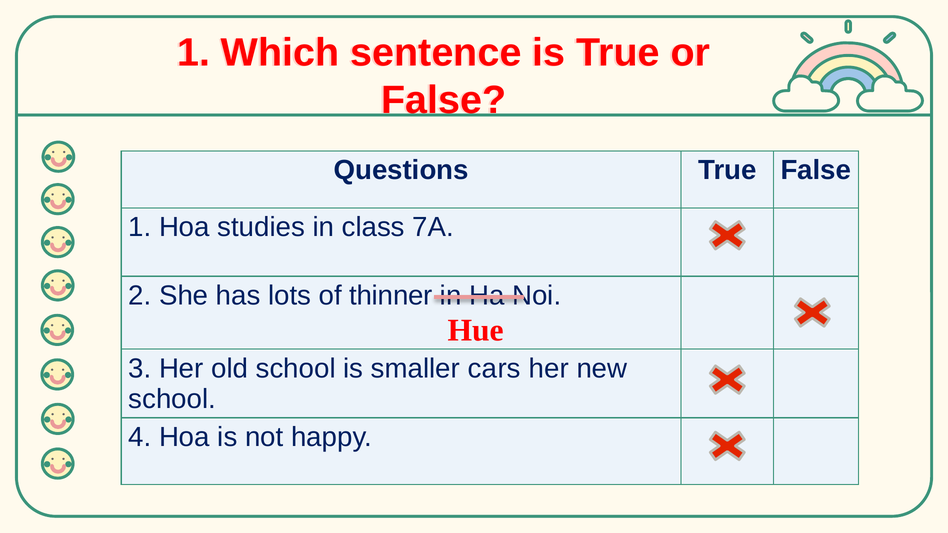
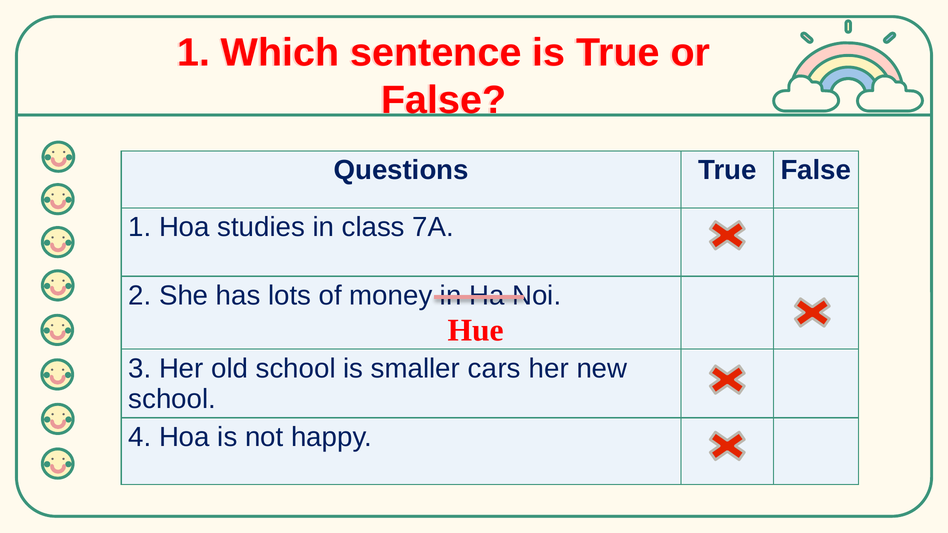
thinner: thinner -> money
